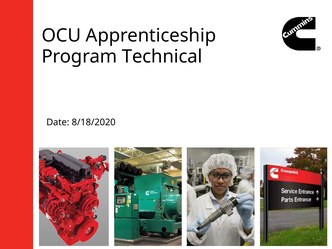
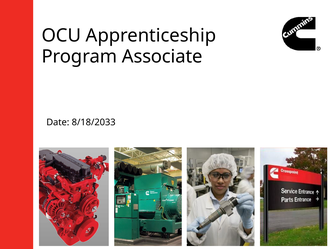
Technical: Technical -> Associate
8/18/2020: 8/18/2020 -> 8/18/2033
